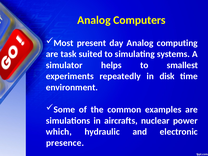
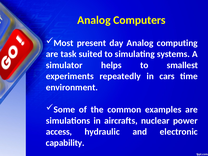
disk: disk -> cars
which: which -> access
presence: presence -> capability
